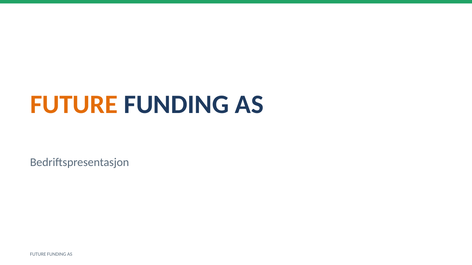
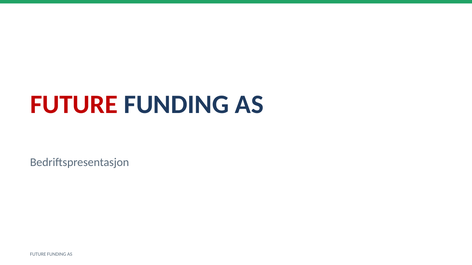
FUTURE at (74, 105) colour: orange -> red
